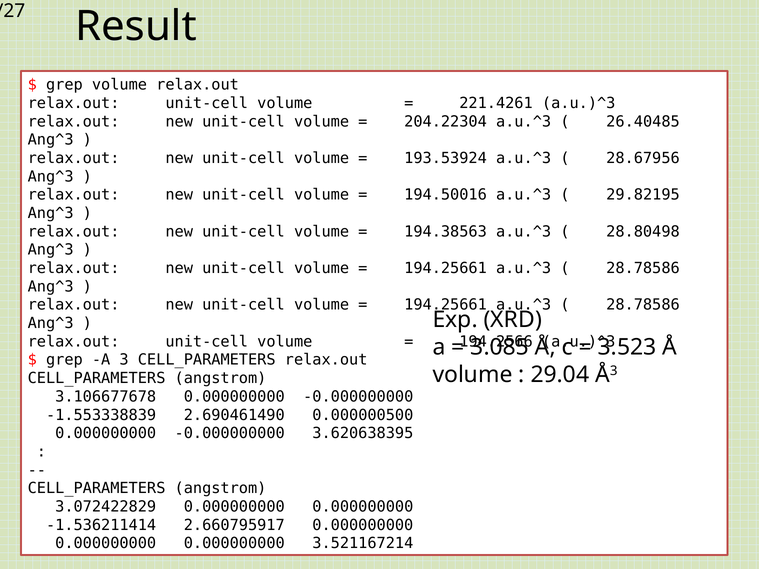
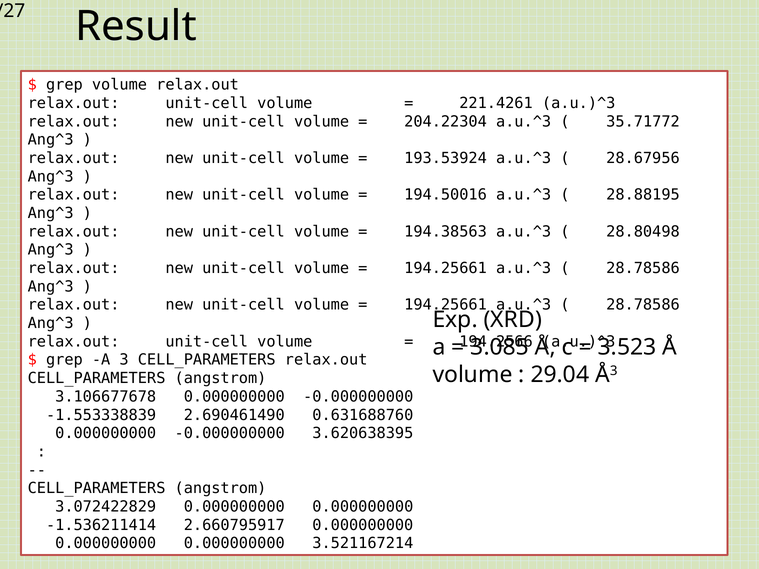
26.40485: 26.40485 -> 35.71772
29.82195: 29.82195 -> 28.88195
0.000000500: 0.000000500 -> 0.631688760
